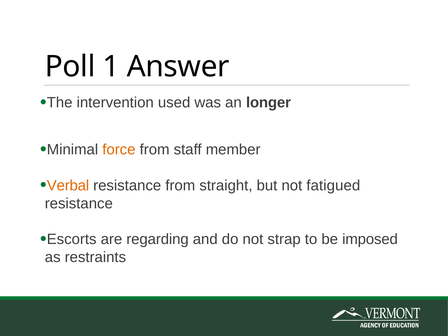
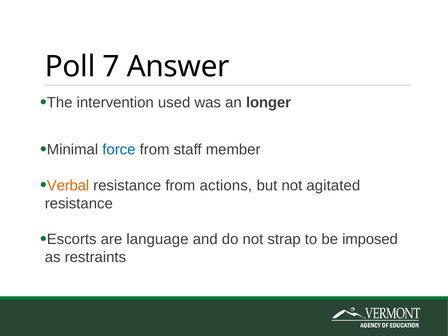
1: 1 -> 7
force colour: orange -> blue
straight: straight -> actions
fatigued: fatigued -> agitated
regarding: regarding -> language
